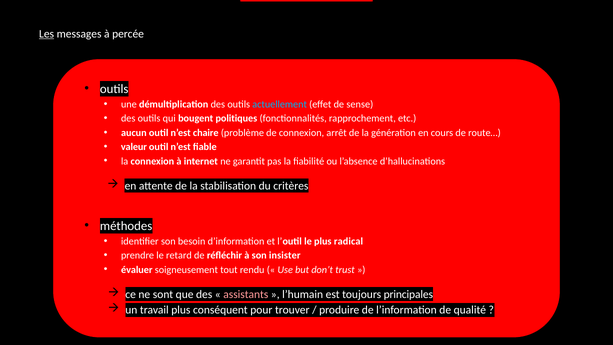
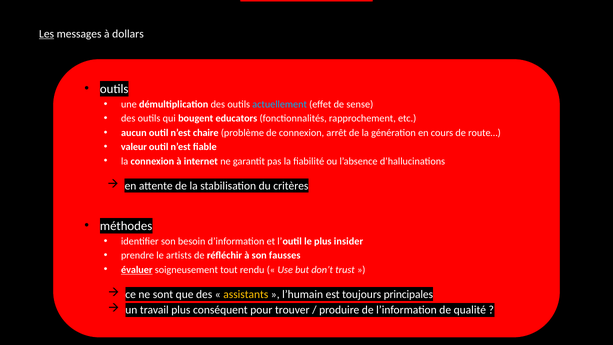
percée: percée -> dollars
politiques: politiques -> educators
radical: radical -> insider
retard: retard -> artists
insister: insister -> fausses
évaluer underline: none -> present
assistants colour: pink -> yellow
